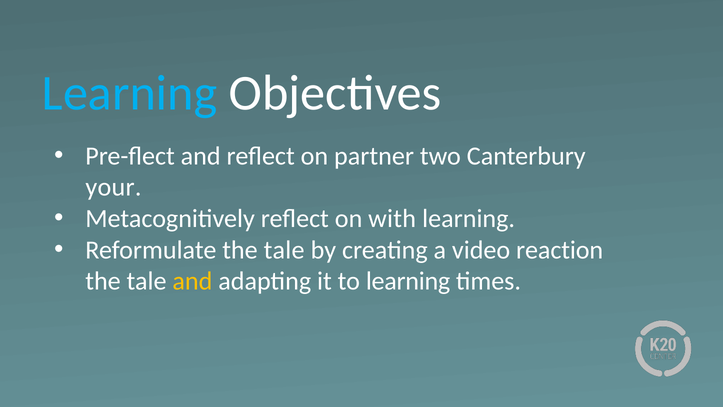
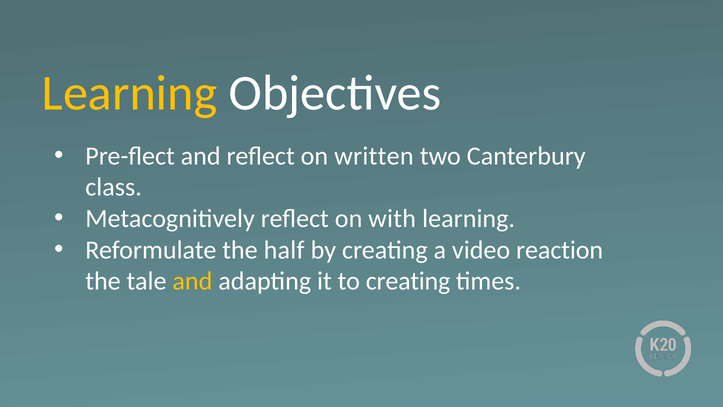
Learning at (130, 93) colour: light blue -> yellow
partner: partner -> written
your: your -> class
Reformulate the tale: tale -> half
to learning: learning -> creating
